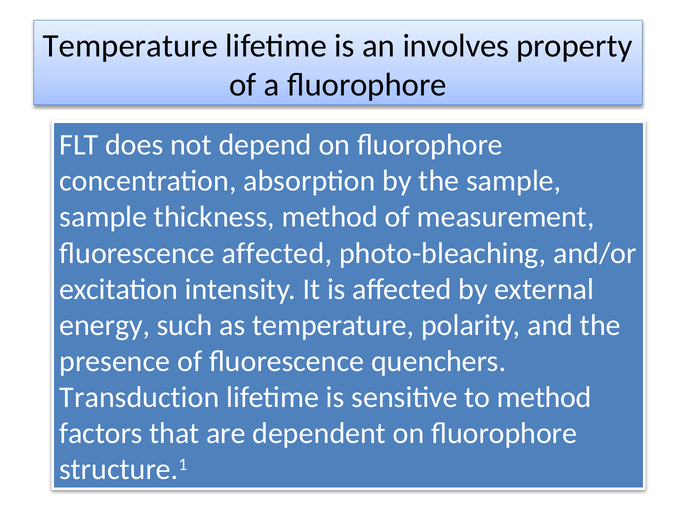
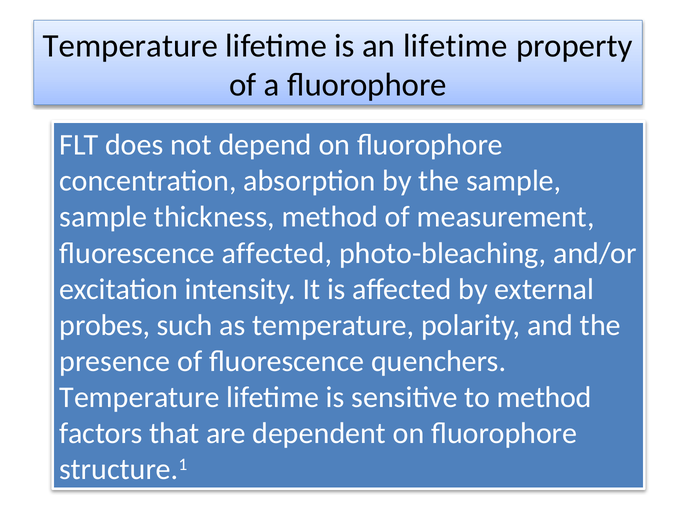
an involves: involves -> lifetime
energy: energy -> probes
Transduction at (139, 397): Transduction -> Temperature
